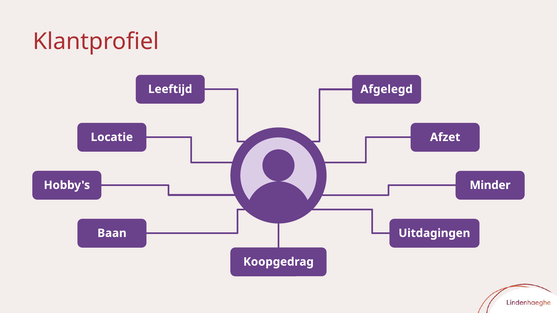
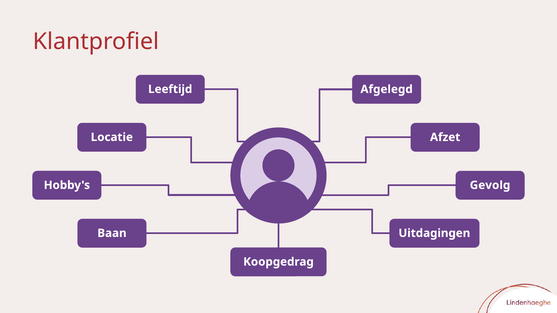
Minder: Minder -> Gevolg
